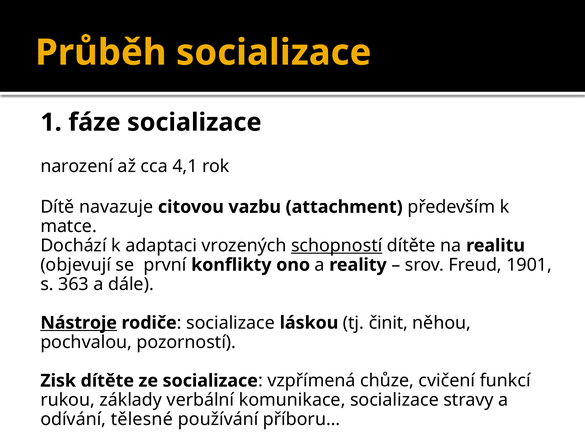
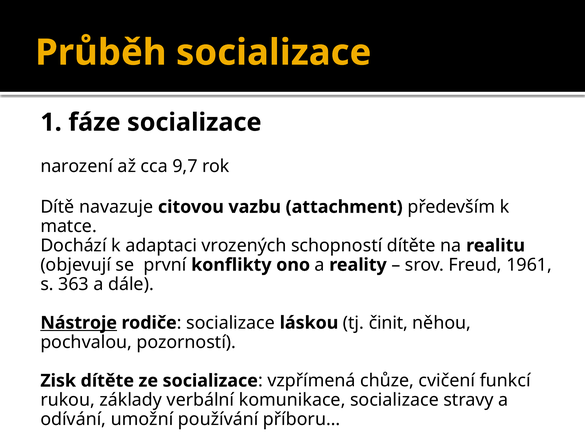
4,1: 4,1 -> 9,7
schopností underline: present -> none
1901: 1901 -> 1961
tělesné: tělesné -> umožní
